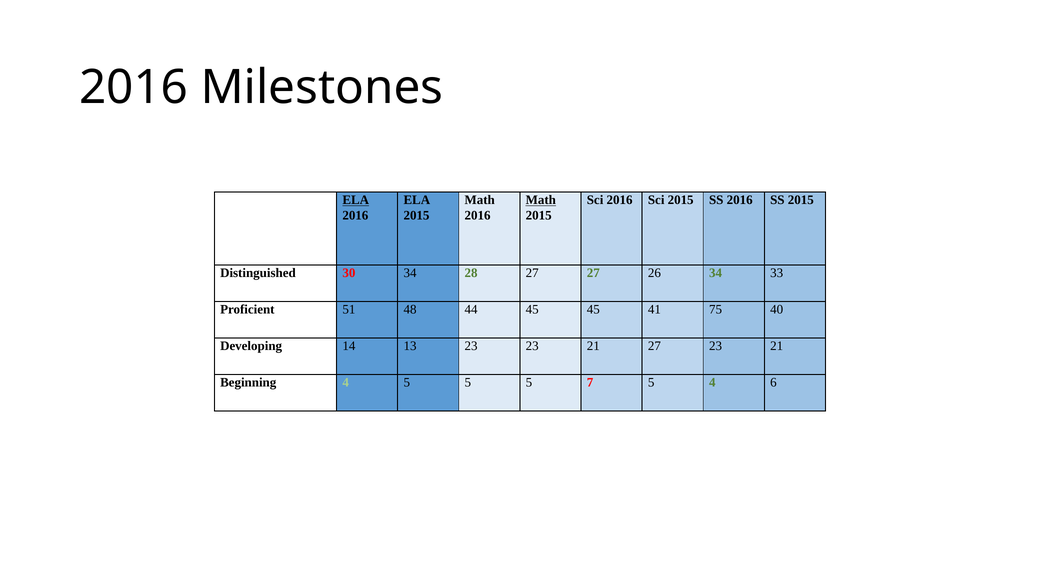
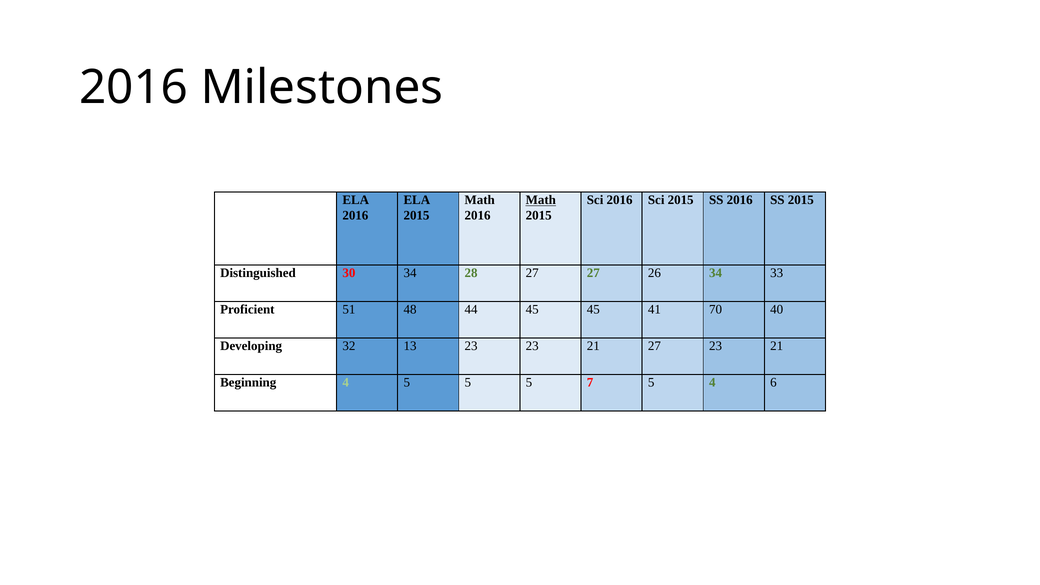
ELA at (356, 200) underline: present -> none
75: 75 -> 70
14: 14 -> 32
